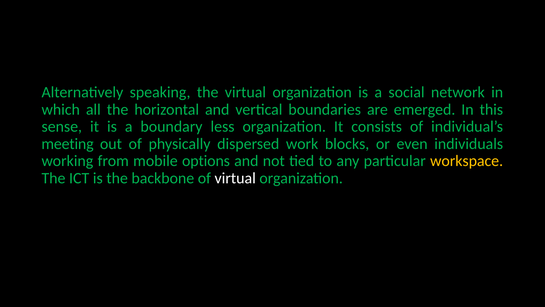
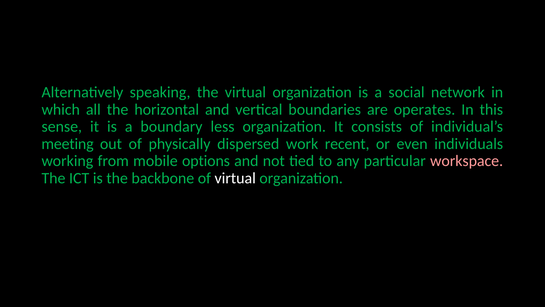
emerged: emerged -> operates
blocks: blocks -> recent
workspace colour: yellow -> pink
